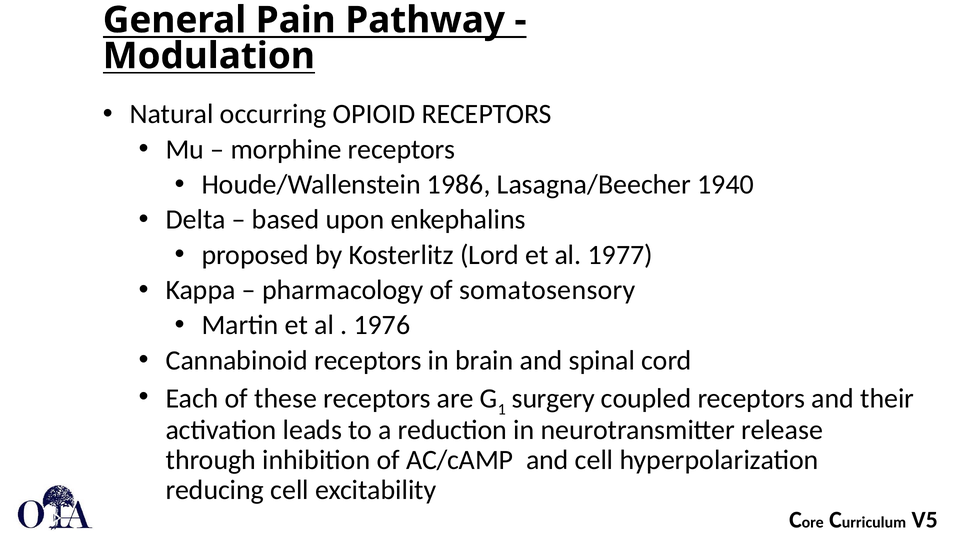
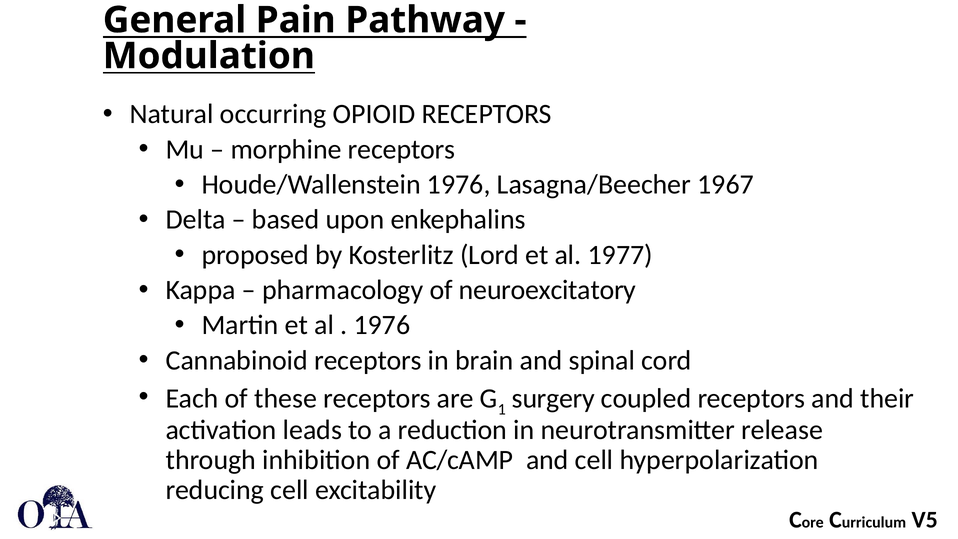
Houde/Wallenstein 1986: 1986 -> 1976
1940: 1940 -> 1967
somatosensory: somatosensory -> neuroexcitatory
